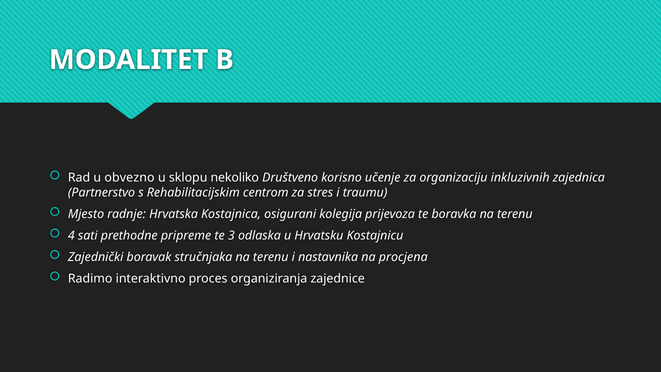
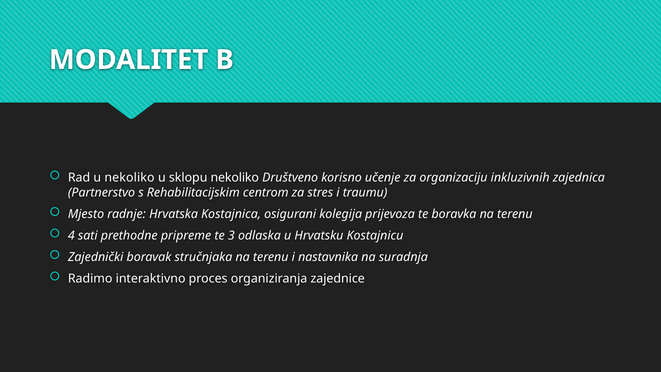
u obvezno: obvezno -> nekoliko
procjena: procjena -> suradnja
